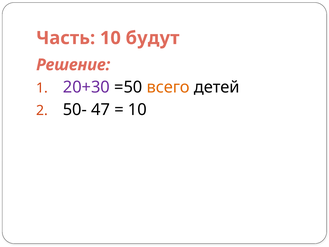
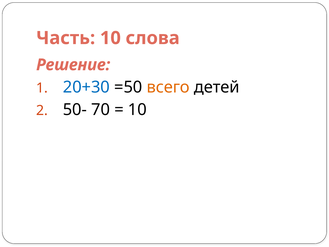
будут: будут -> слова
20+30 colour: purple -> blue
47: 47 -> 70
